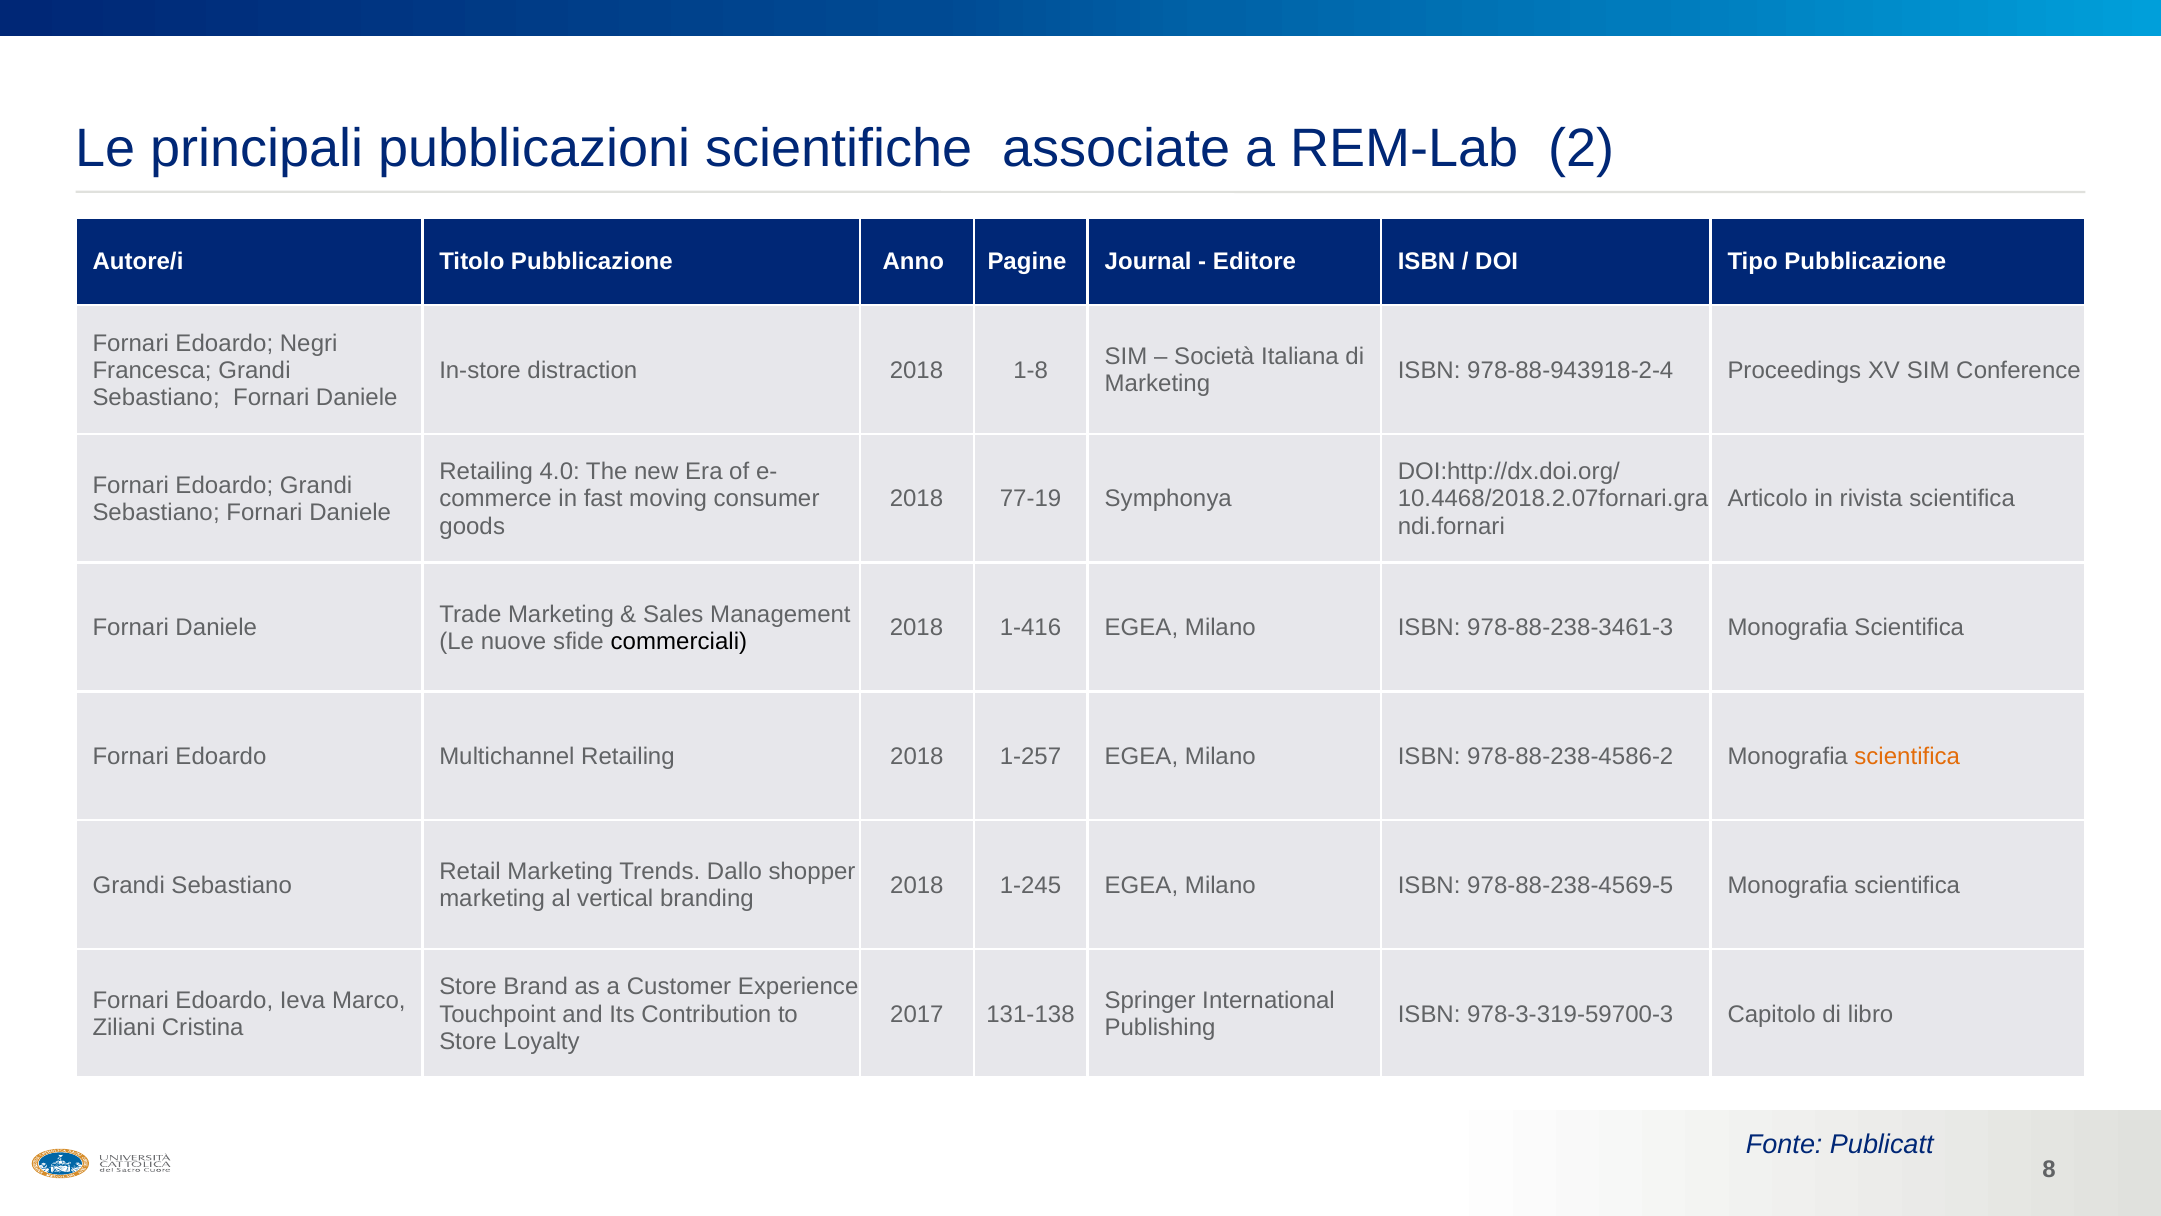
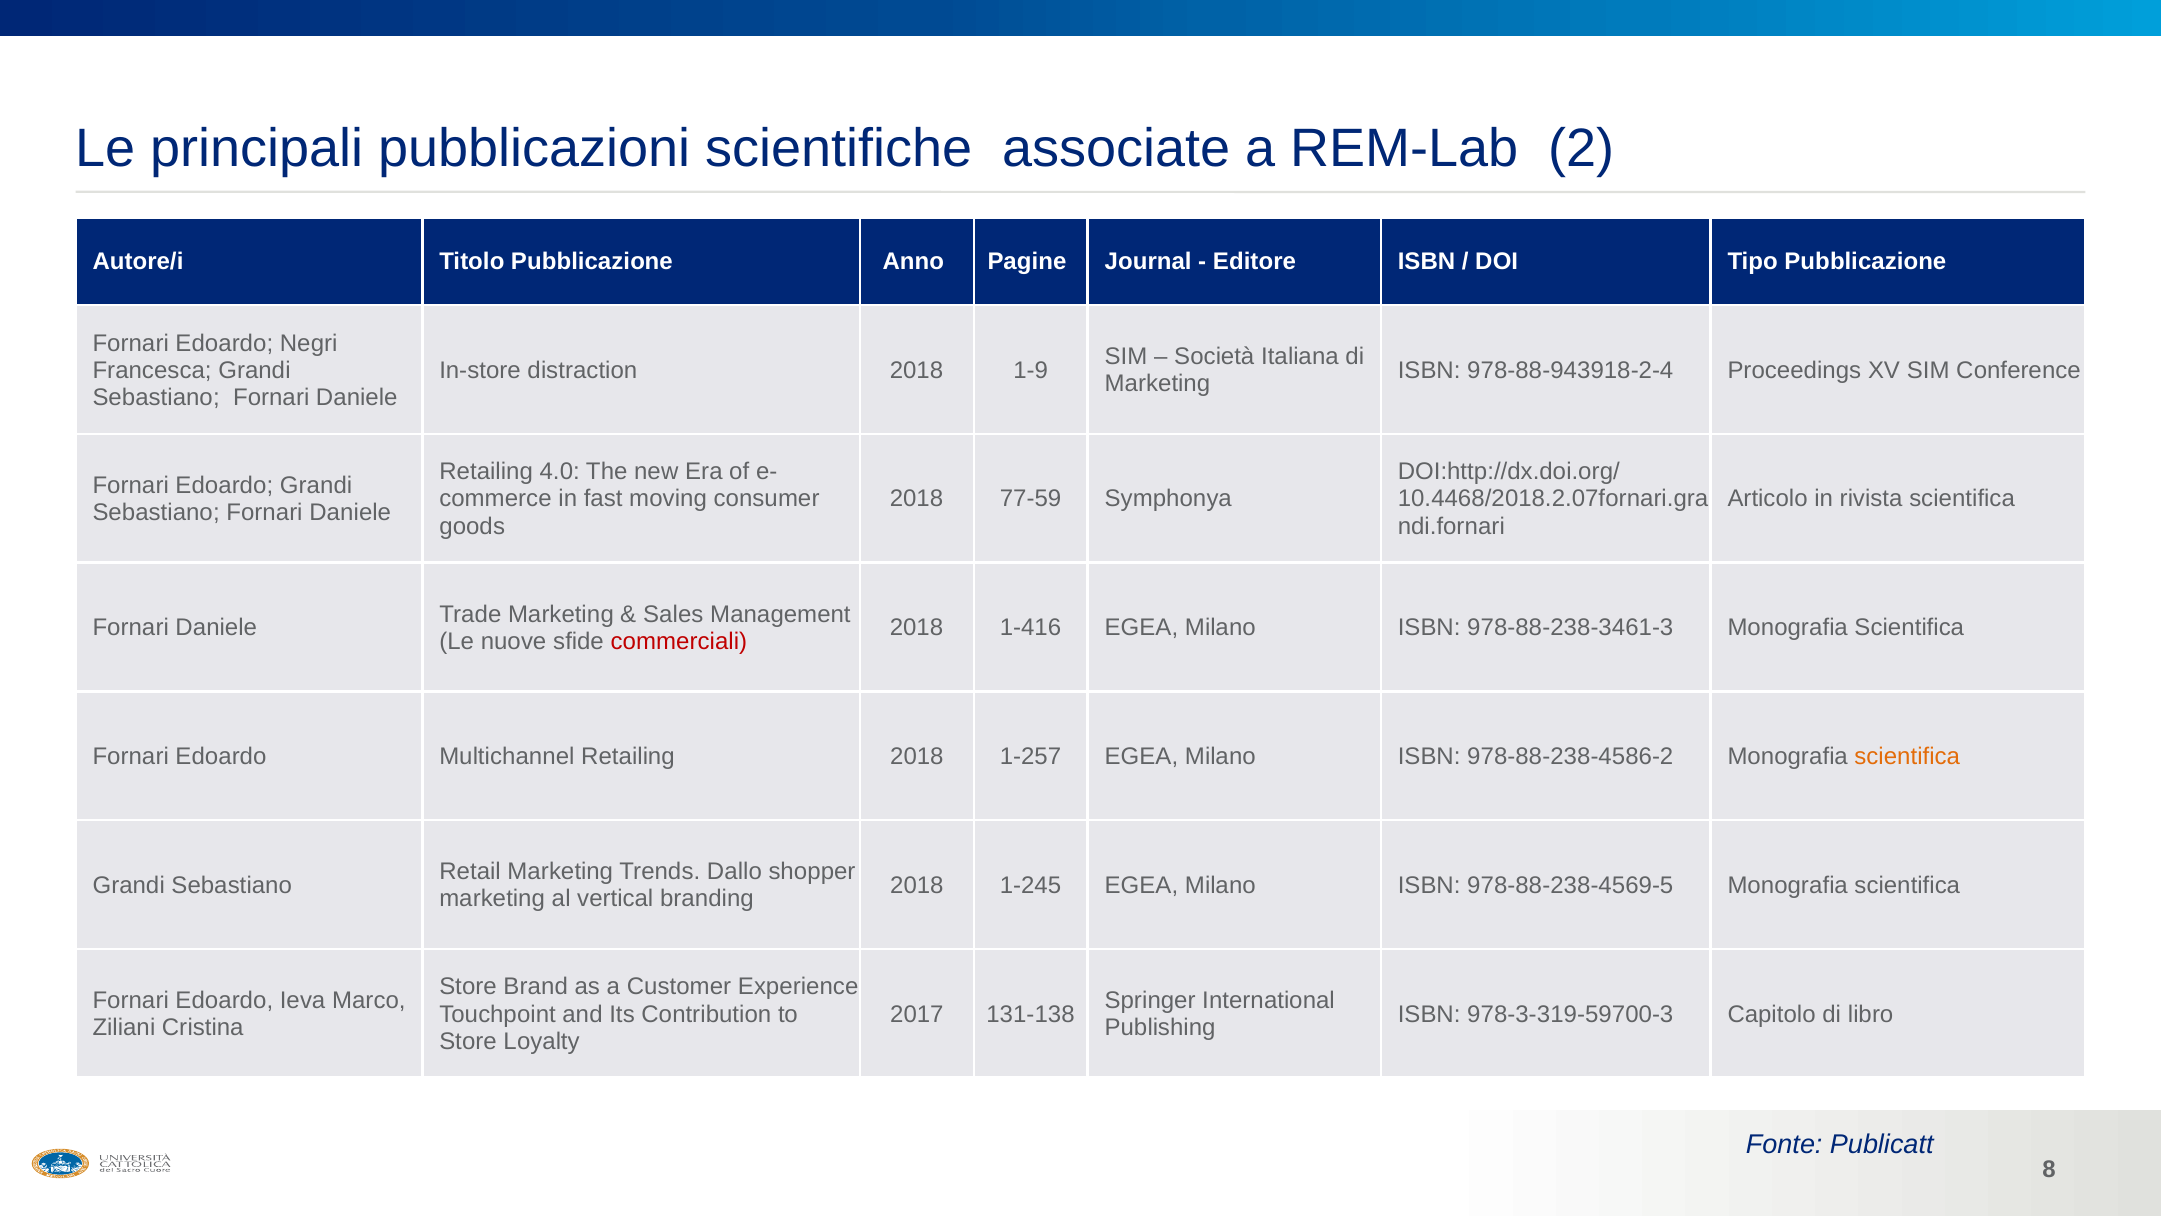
1-8: 1-8 -> 1-9
77-19: 77-19 -> 77-59
commerciali colour: black -> red
